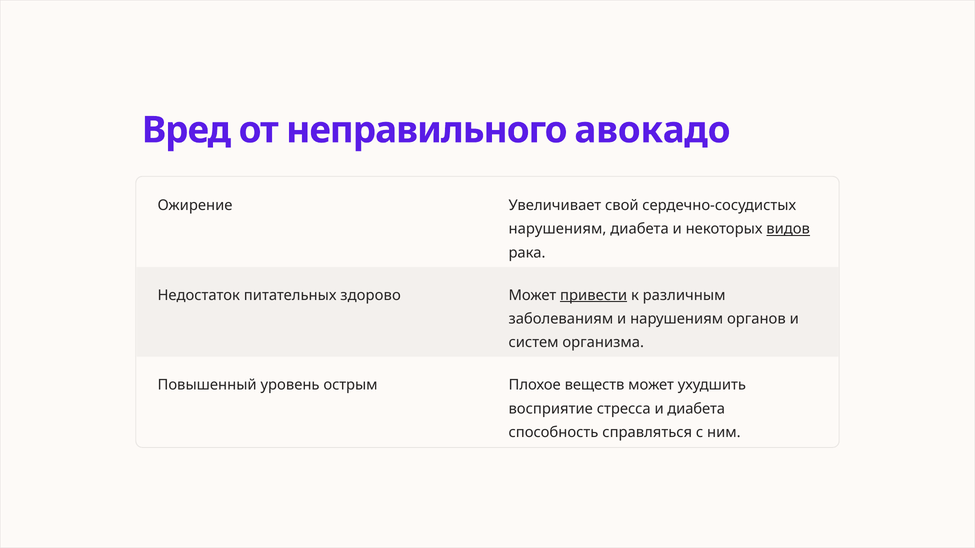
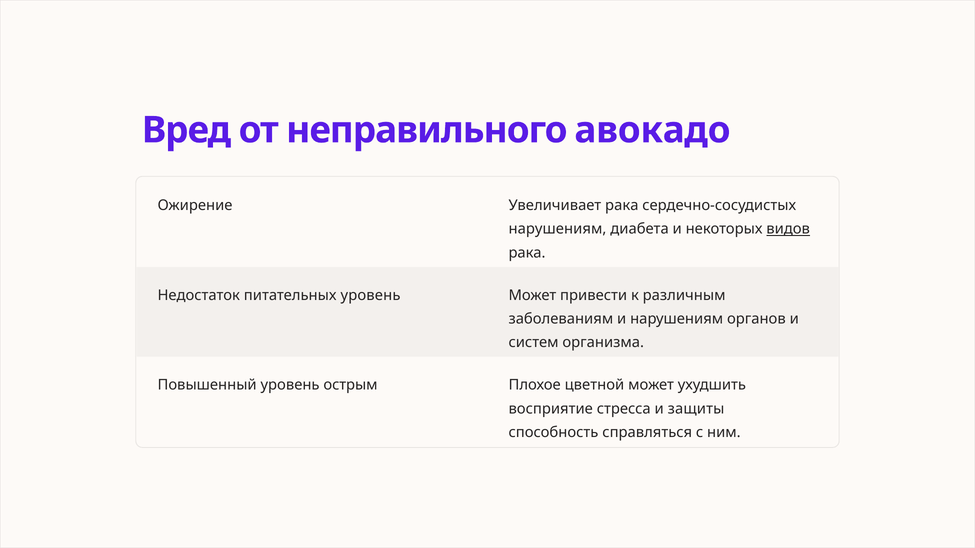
Увеличивает свой: свой -> рака
питательных здорово: здорово -> уровень
привести underline: present -> none
веществ: веществ -> цветной
и диабета: диабета -> защиты
